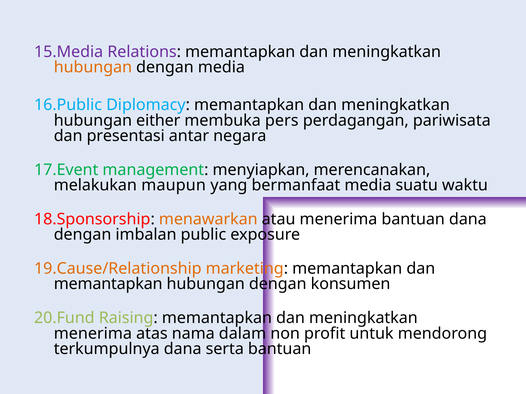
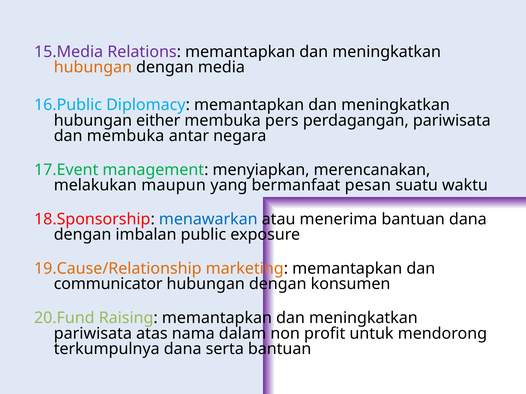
dan presentasi: presentasi -> membuka
bermanfaat media: media -> pesan
menawarkan colour: orange -> blue
memantapkan at (108, 284): memantapkan -> communicator
menerima at (93, 334): menerima -> pariwisata
